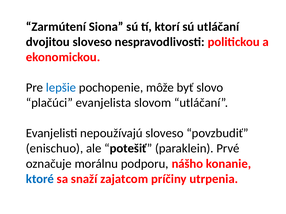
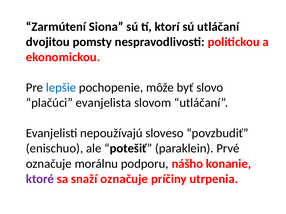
dvojitou sloveso: sloveso -> pomsty
ktoré colour: blue -> purple
snaží zajatcom: zajatcom -> označuje
